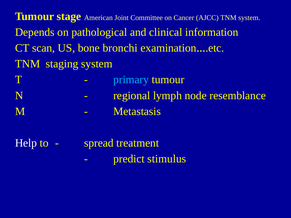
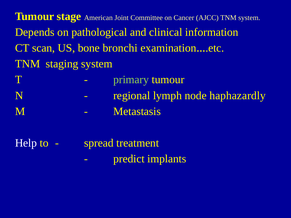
primary colour: light blue -> light green
resemblance: resemblance -> haphazardly
stimulus: stimulus -> implants
